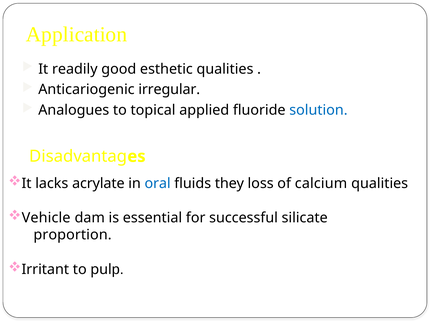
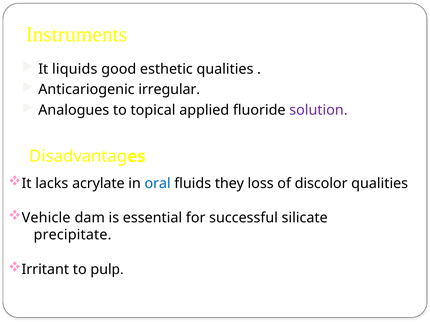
Application: Application -> Instruments
readily: readily -> liquids
solution colour: blue -> purple
calcium: calcium -> discolor
proportion: proportion -> precipitate
